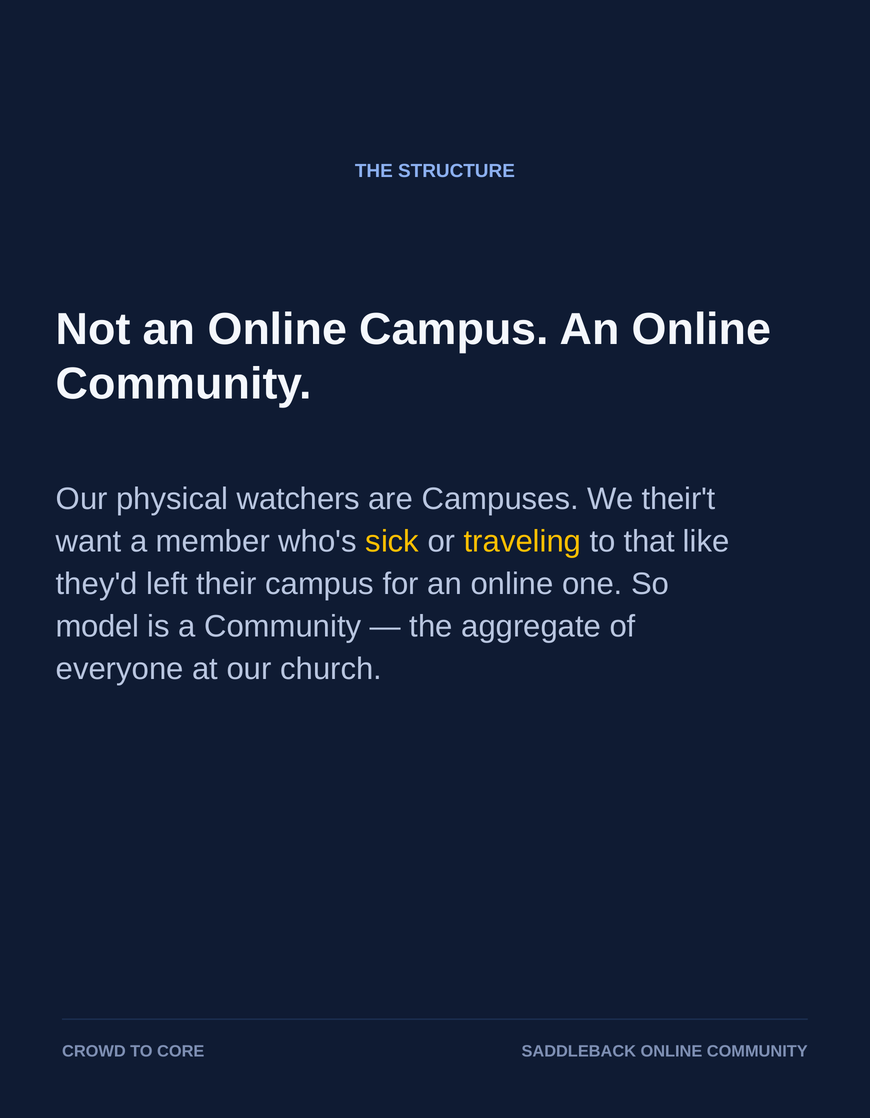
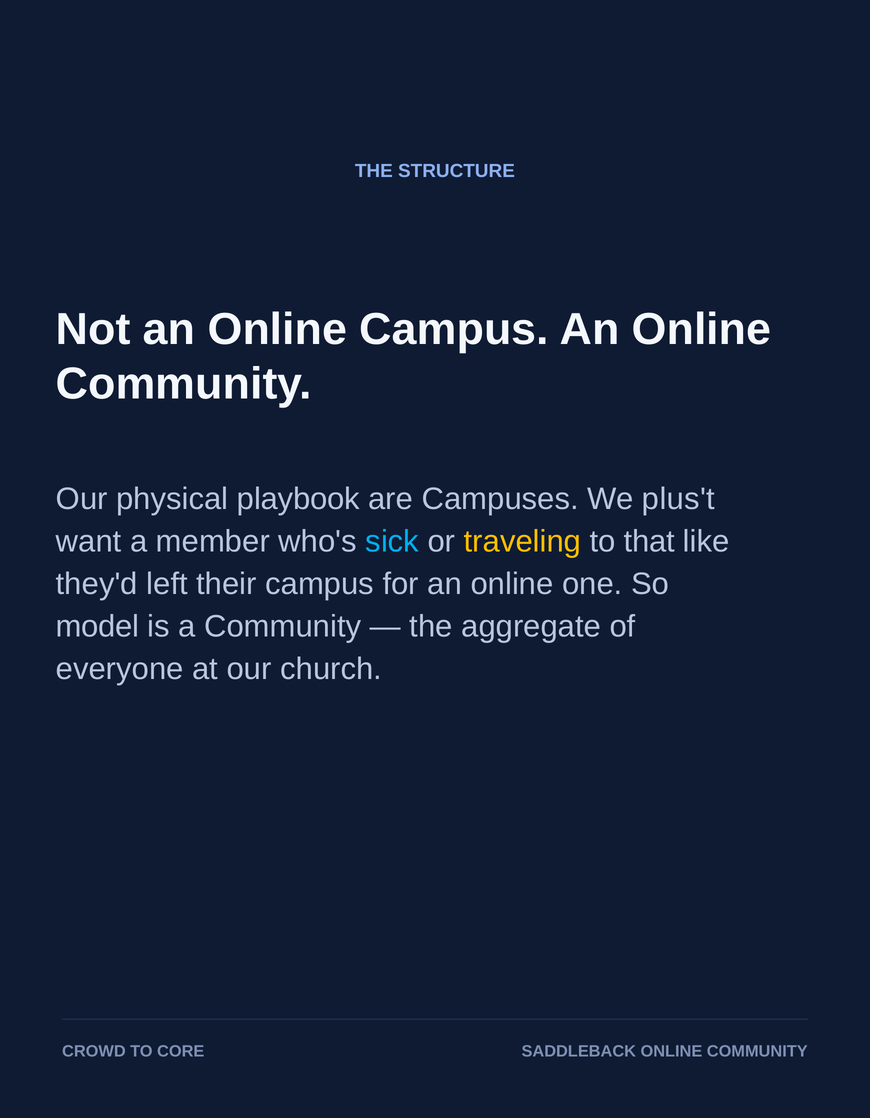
watchers: watchers -> playbook
their't: their't -> plus't
sick colour: yellow -> light blue
